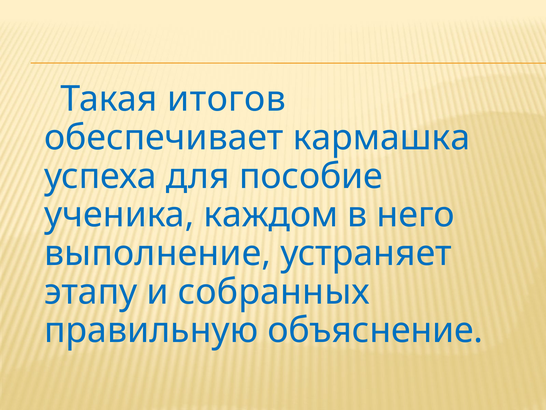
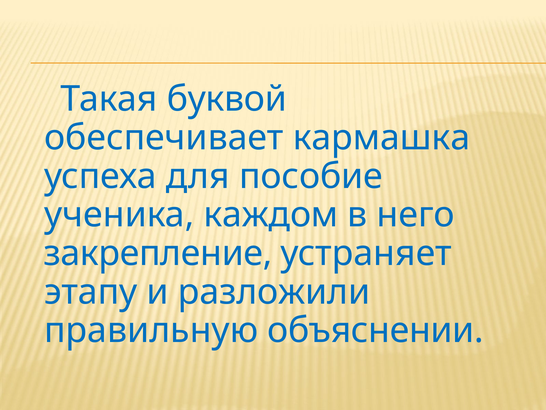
итогов: итогов -> буквой
выполнение: выполнение -> закрепление
собранных: собранных -> разложили
объяснение: объяснение -> объяснении
